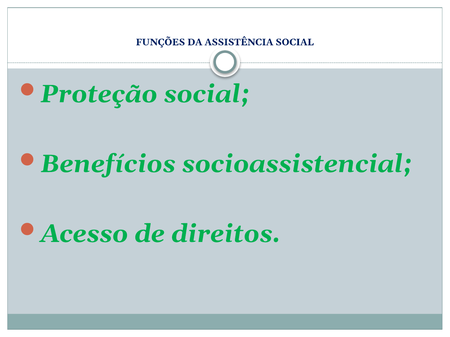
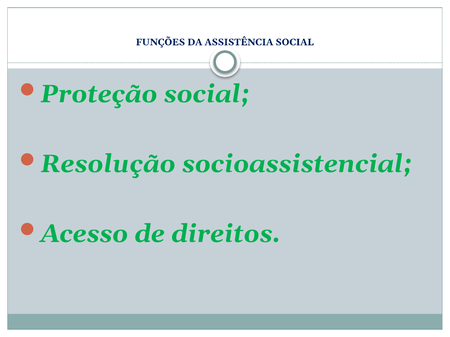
Benefícios: Benefícios -> Resolução
